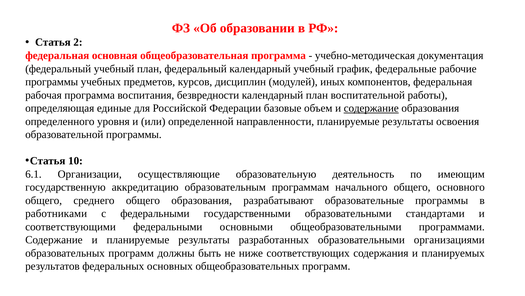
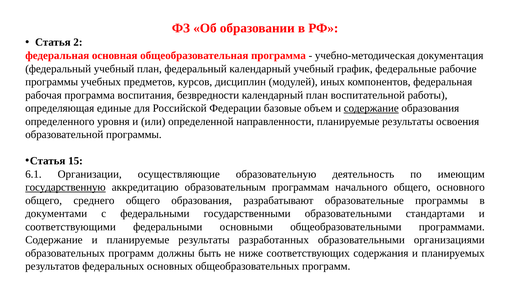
10: 10 -> 15
государственную underline: none -> present
работниками: работниками -> документами
